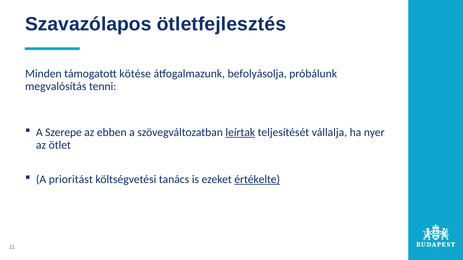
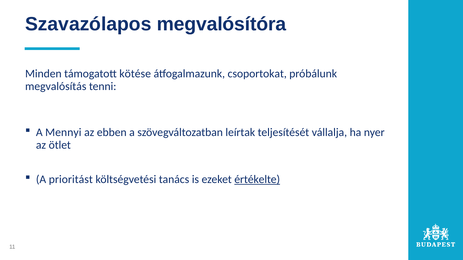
ötletfejlesztés: ötletfejlesztés -> megvalósítóra
befolyásolja: befolyásolja -> csoportokat
Szerepe: Szerepe -> Mennyi
leírtak underline: present -> none
